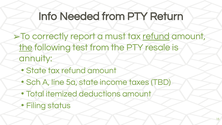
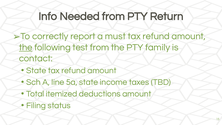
refund at (156, 36) underline: present -> none
resale: resale -> family
annuity: annuity -> contact
